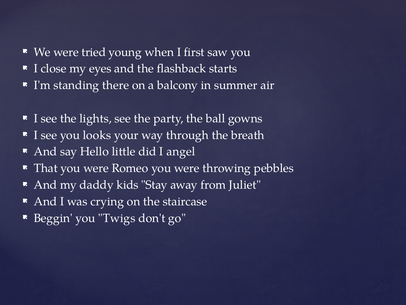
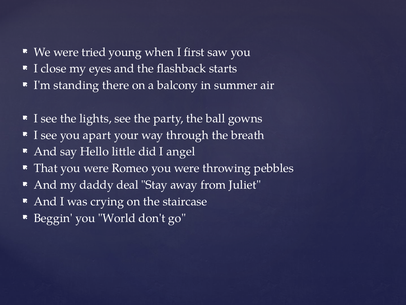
looks: looks -> apart
kids: kids -> deal
Twigs: Twigs -> World
